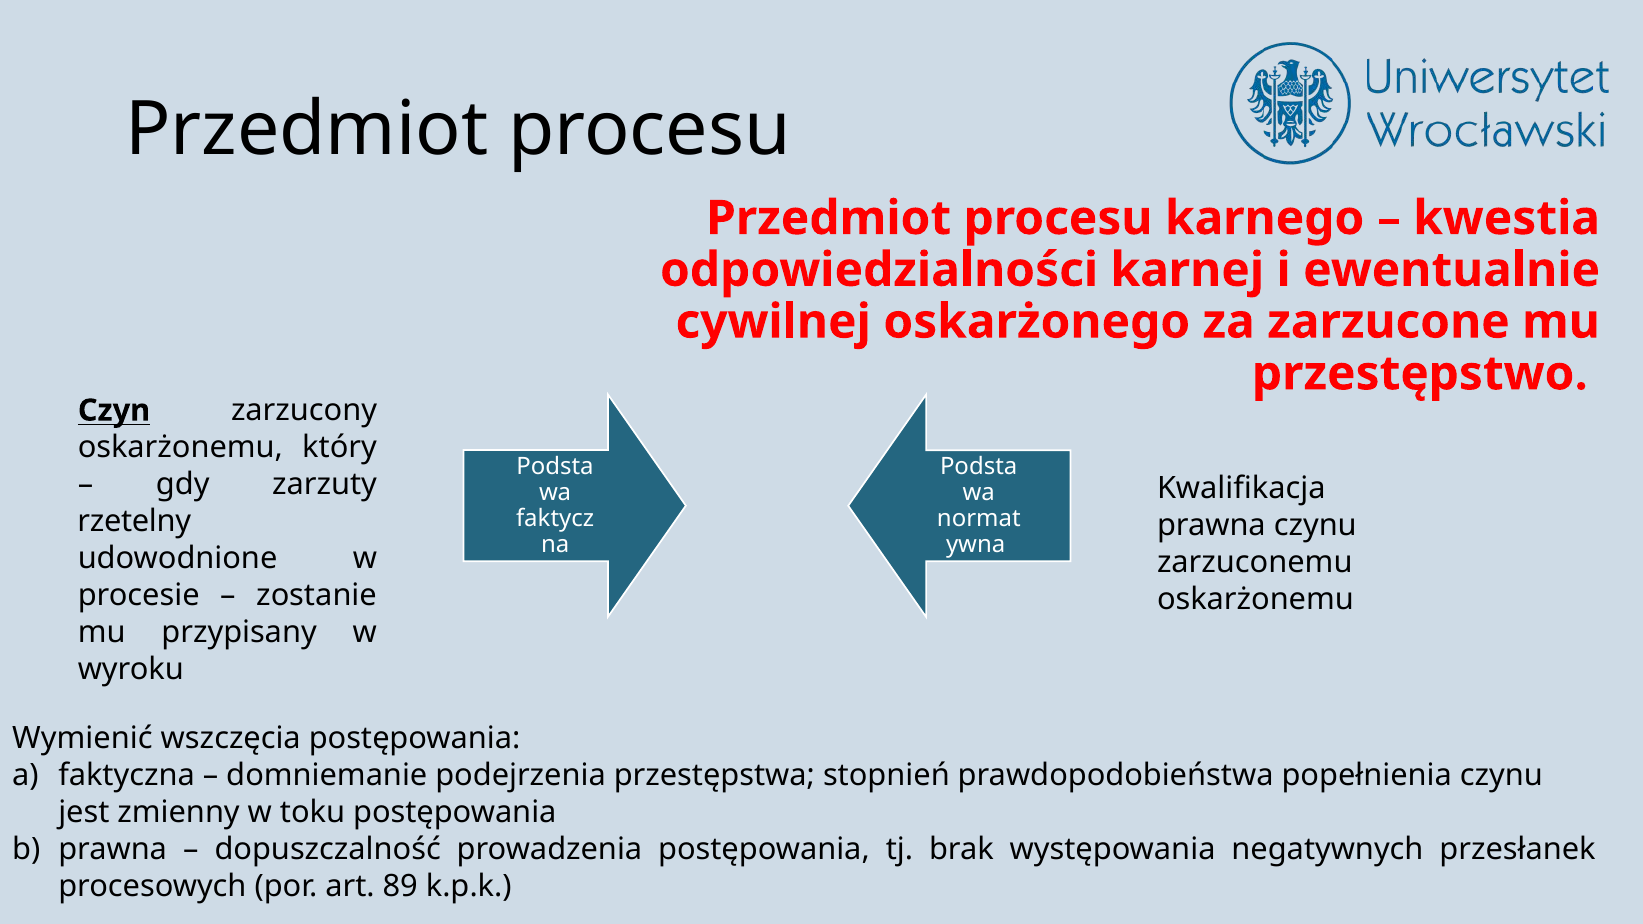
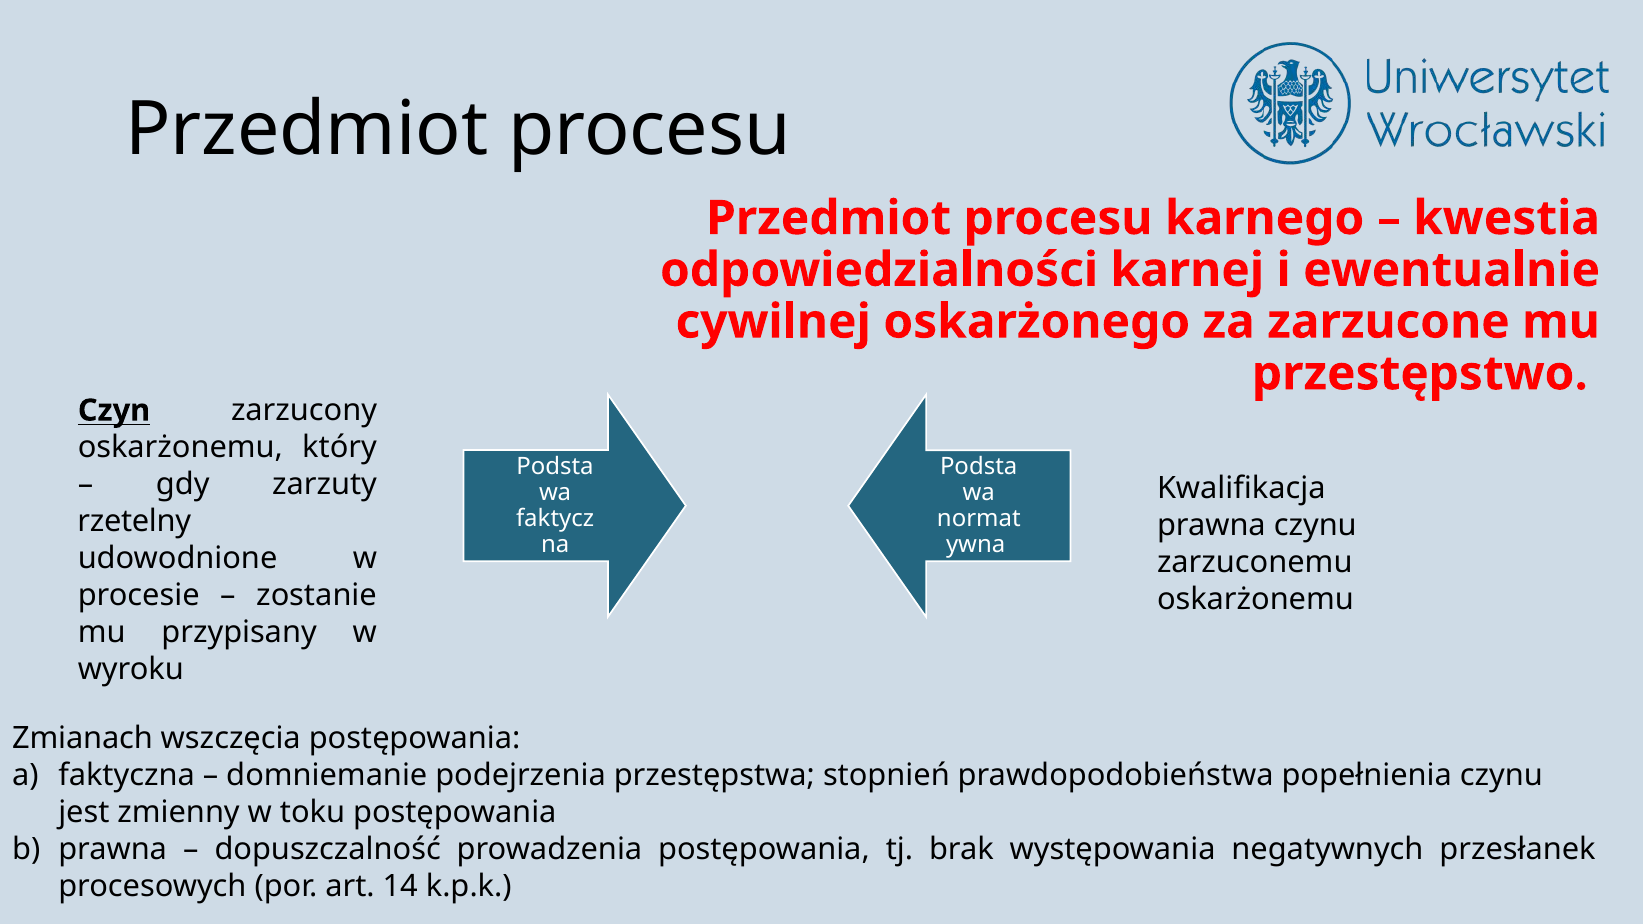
Wymienić: Wymienić -> Zmianach
89: 89 -> 14
